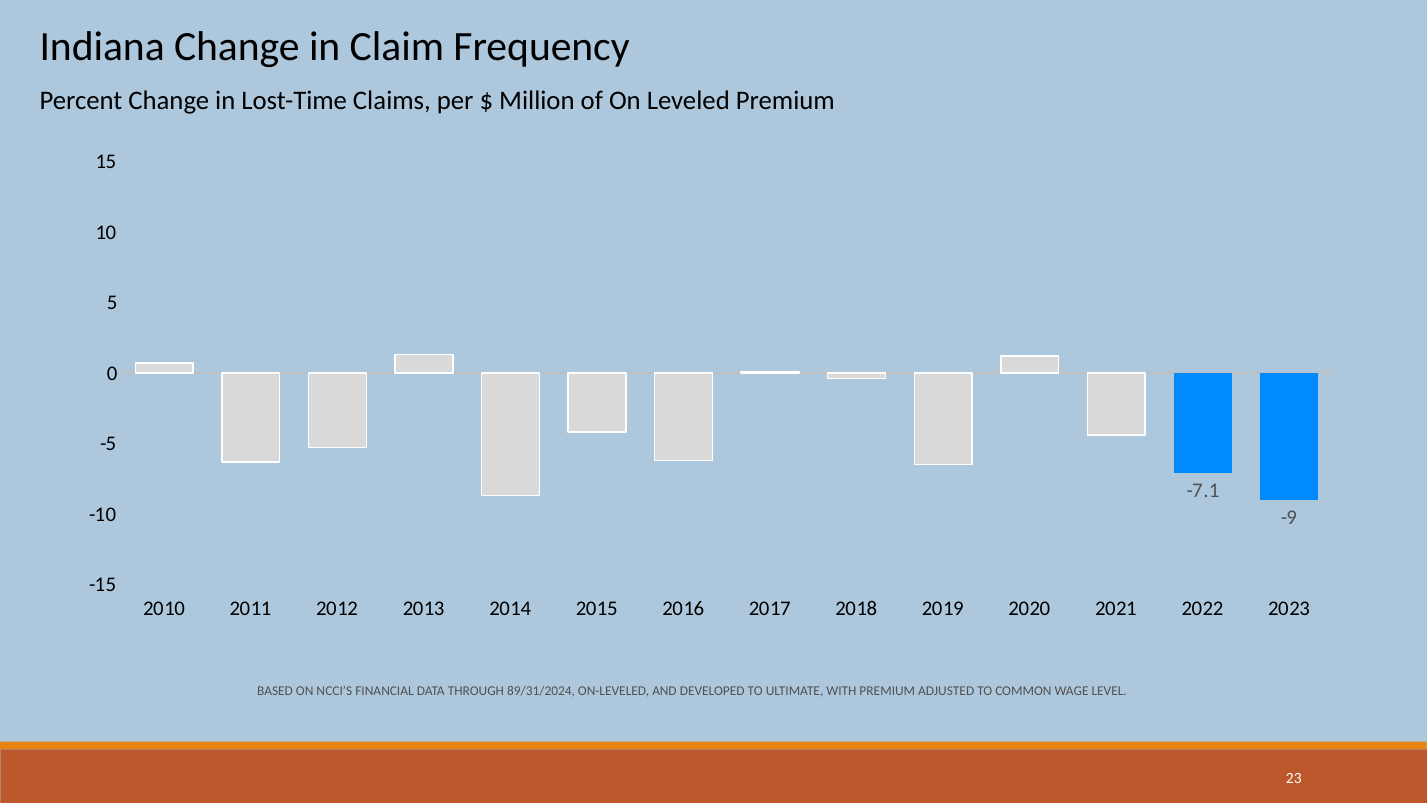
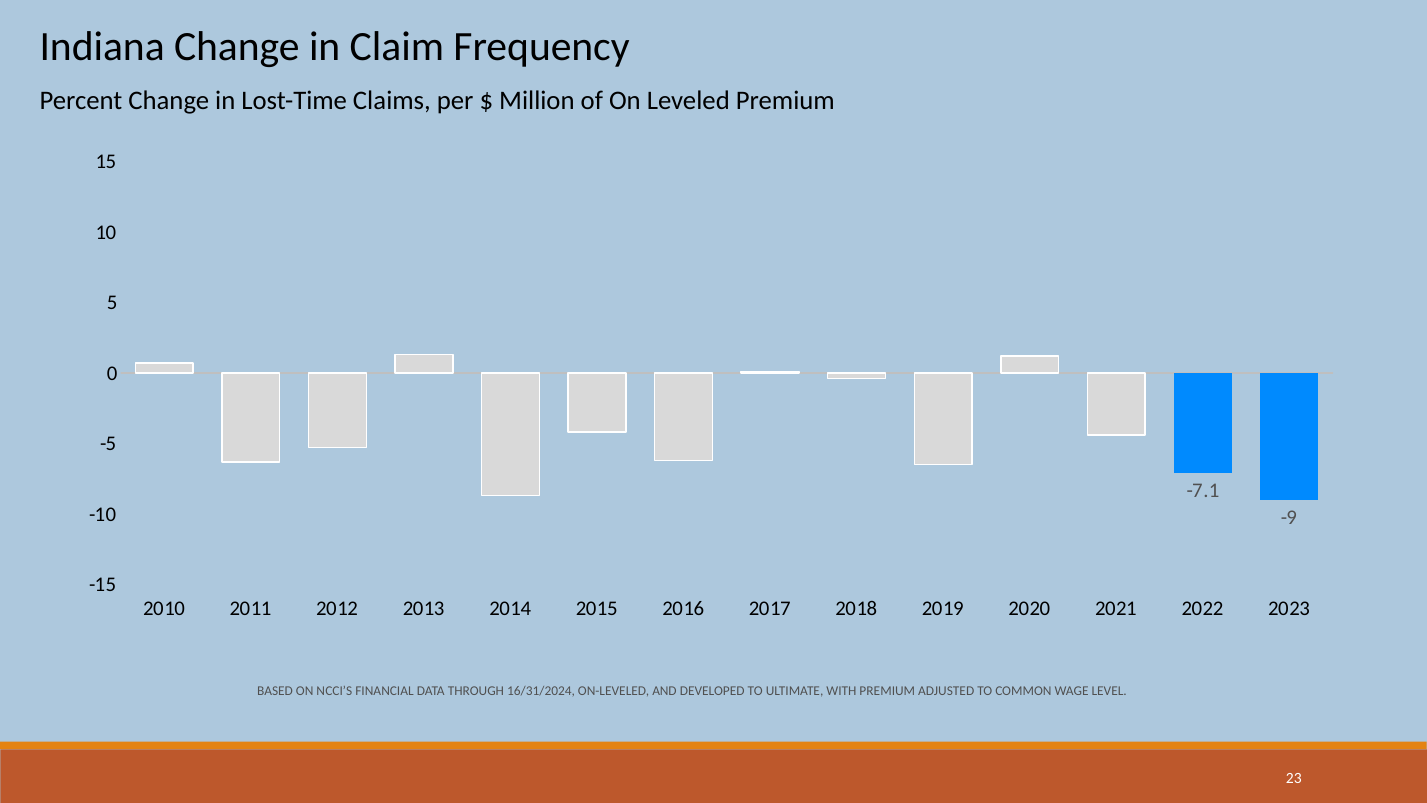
89/31/2024: 89/31/2024 -> 16/31/2024
